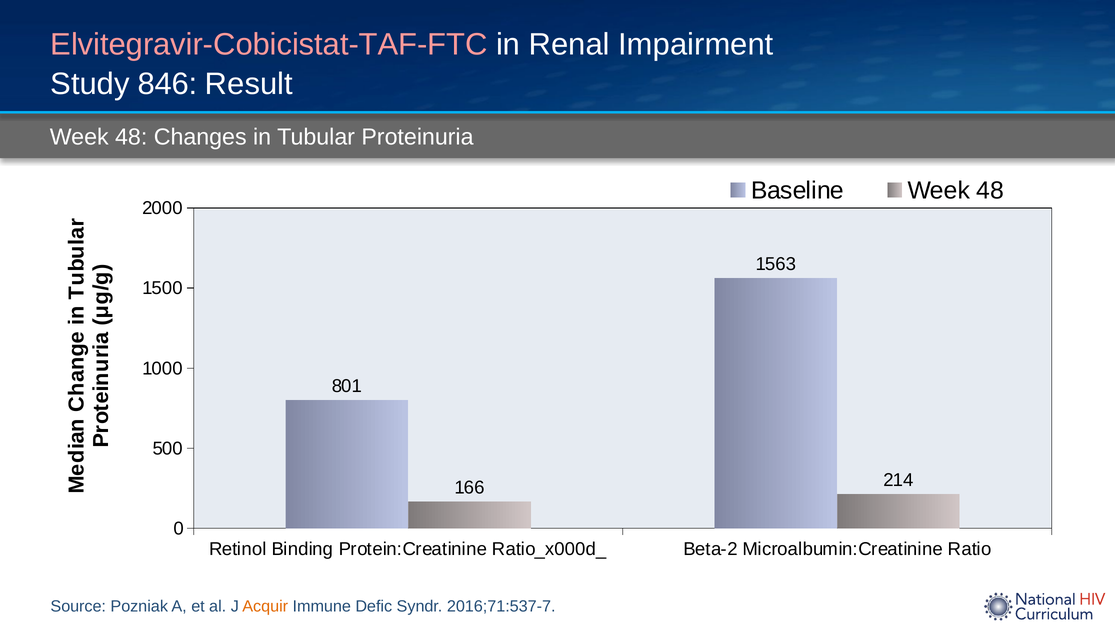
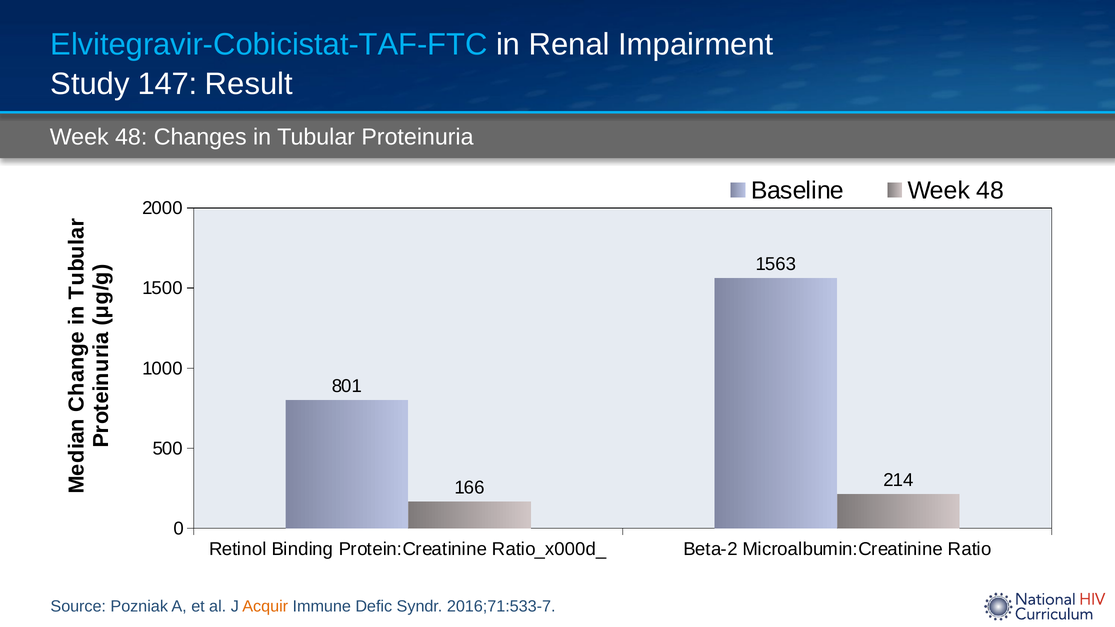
Elvitegravir-Cobicistat-TAF-FTC colour: pink -> light blue
846: 846 -> 147
2016;71:537-7: 2016;71:537-7 -> 2016;71:533-7
